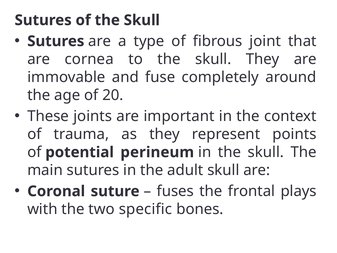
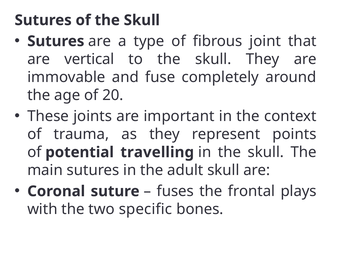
cornea: cornea -> vertical
perineum: perineum -> travelling
